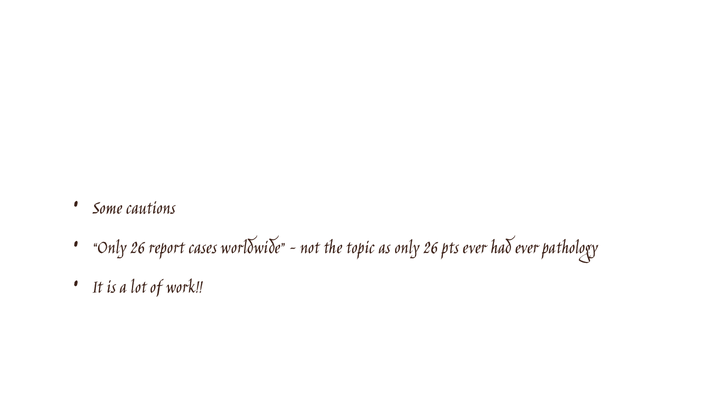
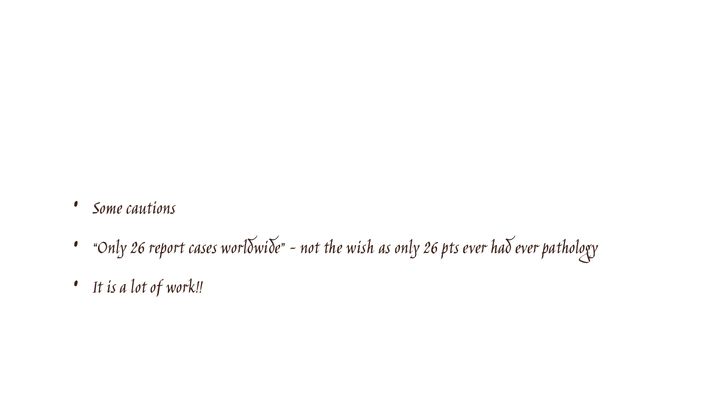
topic: topic -> wish
